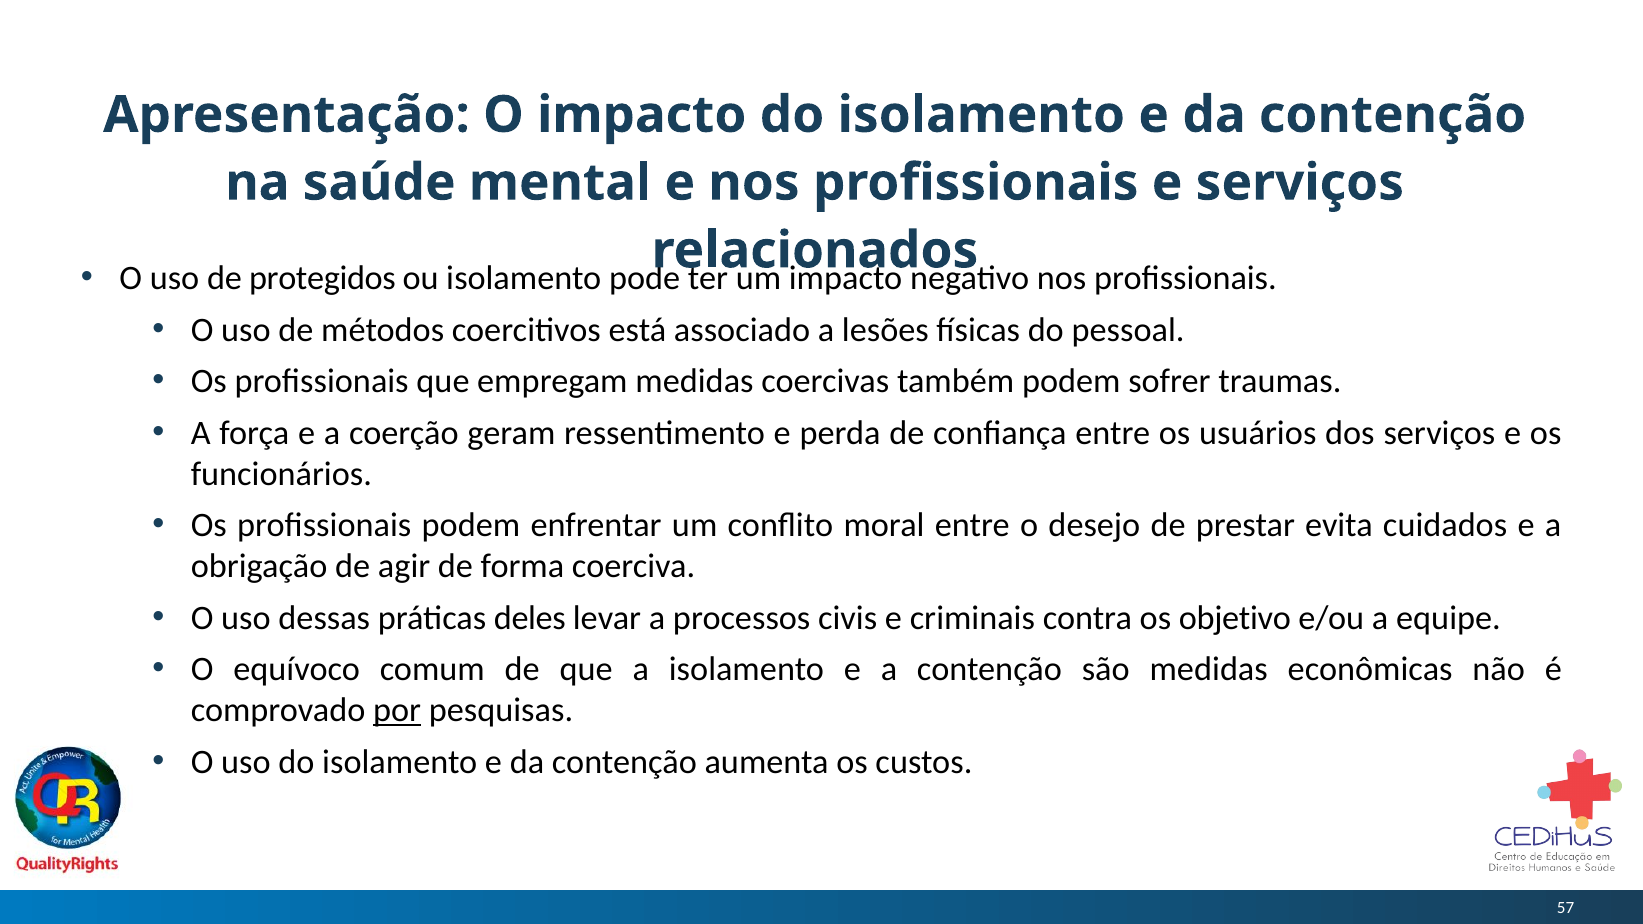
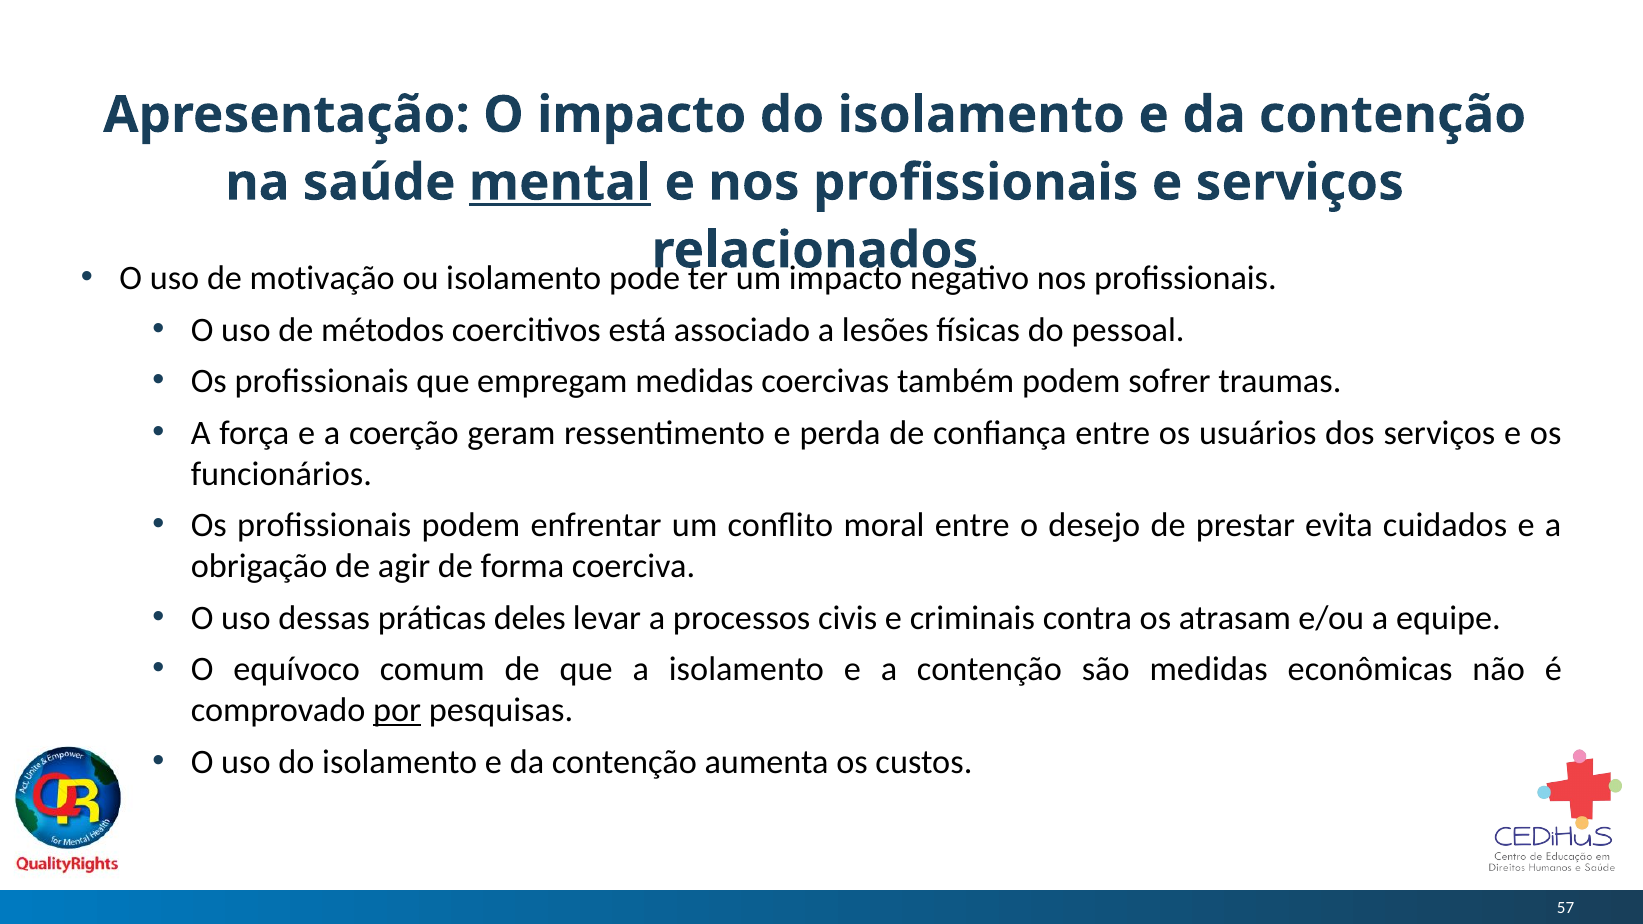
mental underline: none -> present
protegidos: protegidos -> motivação
objetivo: objetivo -> atrasam
